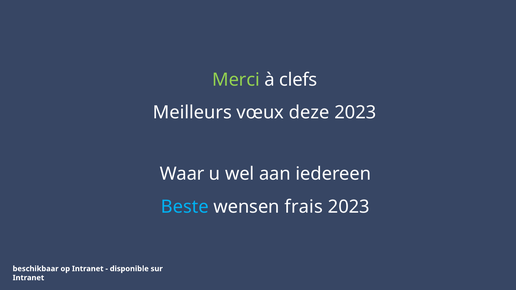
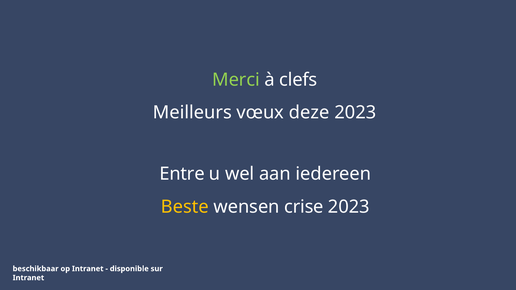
Waar: Waar -> Entre
Beste colour: light blue -> yellow
frais: frais -> crise
